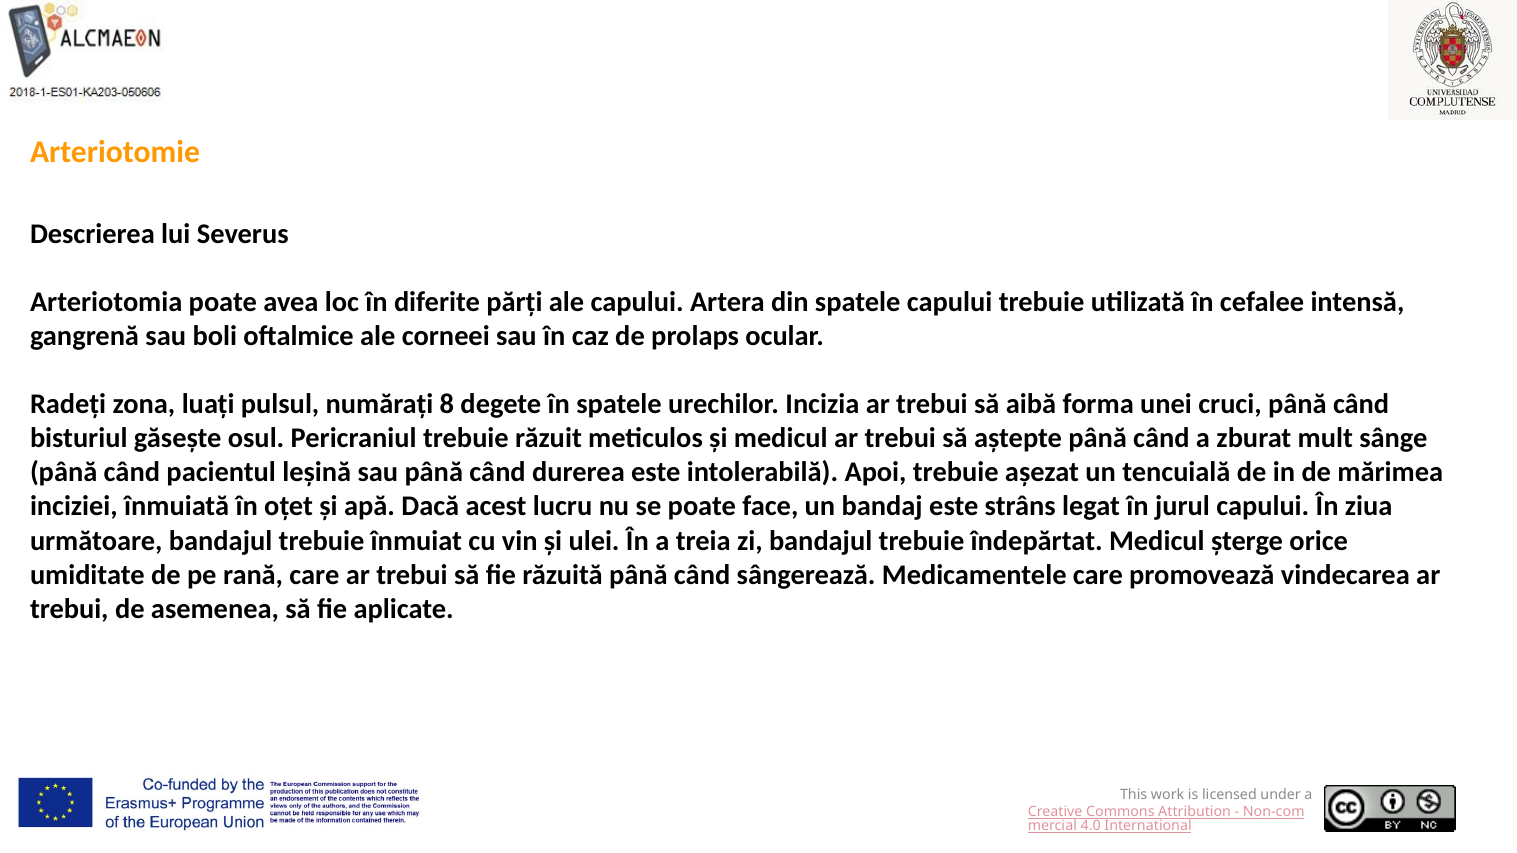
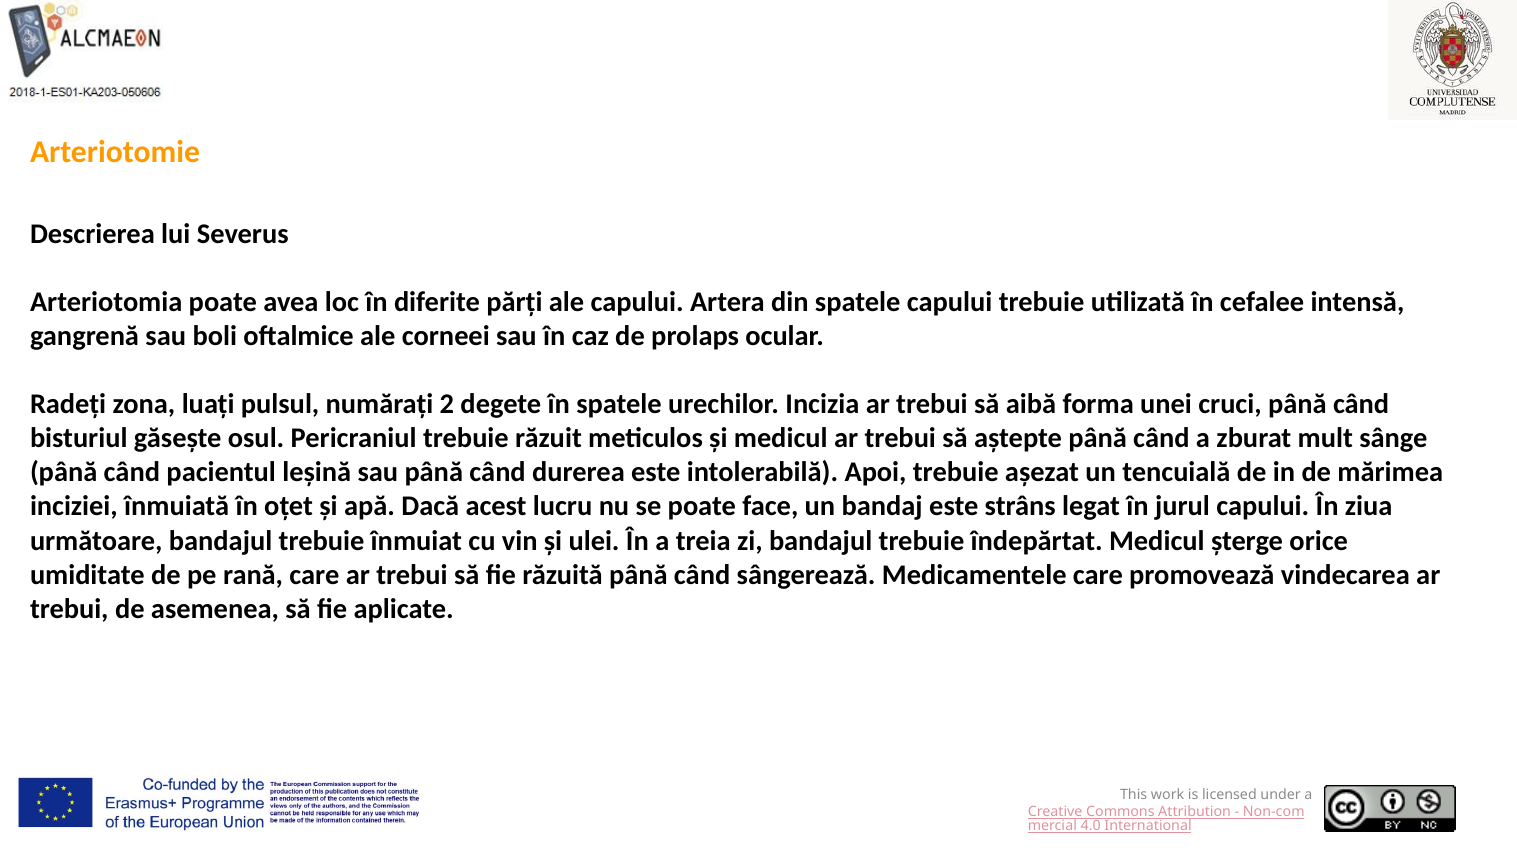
8: 8 -> 2
